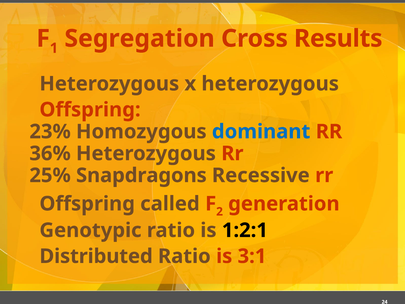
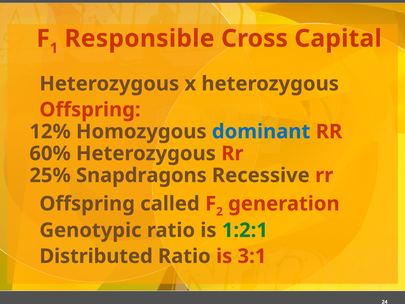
Segregation: Segregation -> Responsible
Results: Results -> Capital
23%: 23% -> 12%
36%: 36% -> 60%
1:2:1 colour: black -> green
